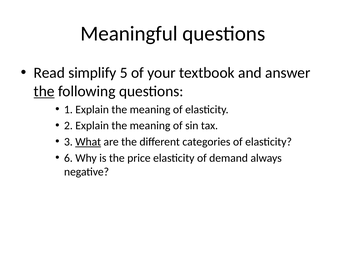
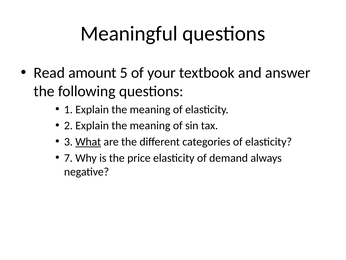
simplify: simplify -> amount
the at (44, 91) underline: present -> none
6: 6 -> 7
